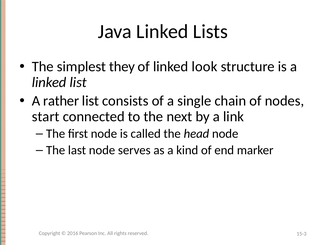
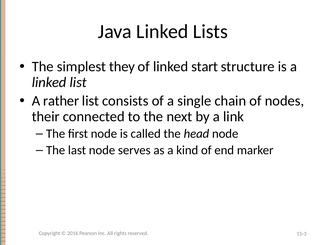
look: look -> start
start: start -> their
